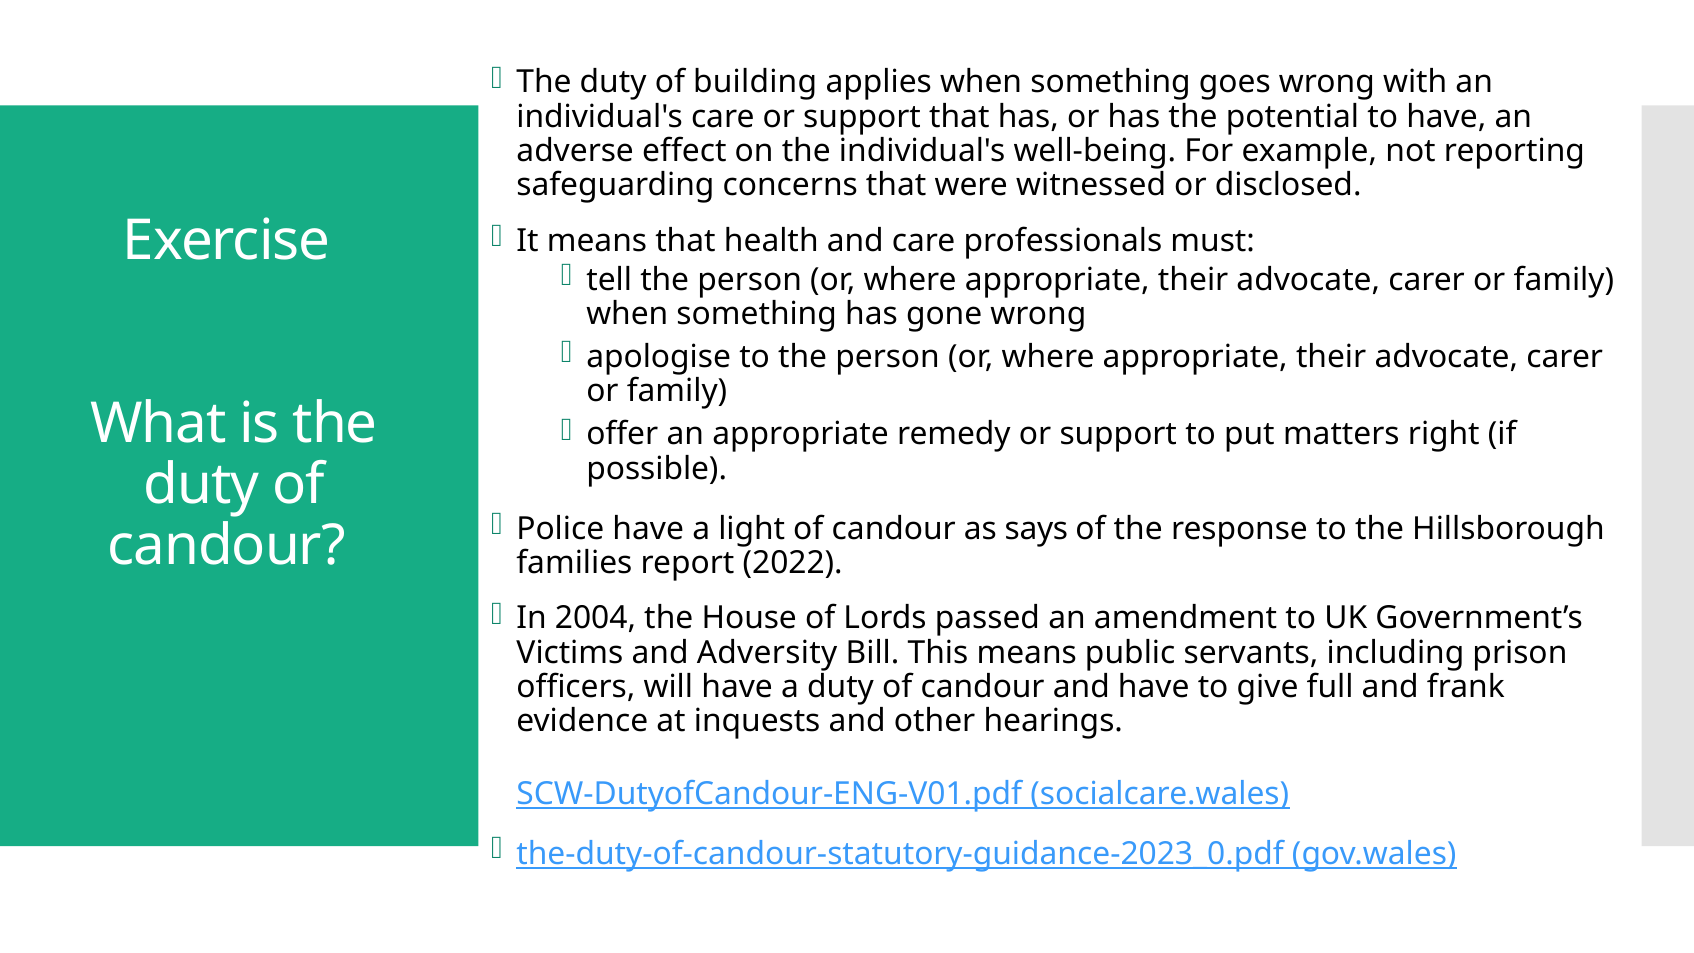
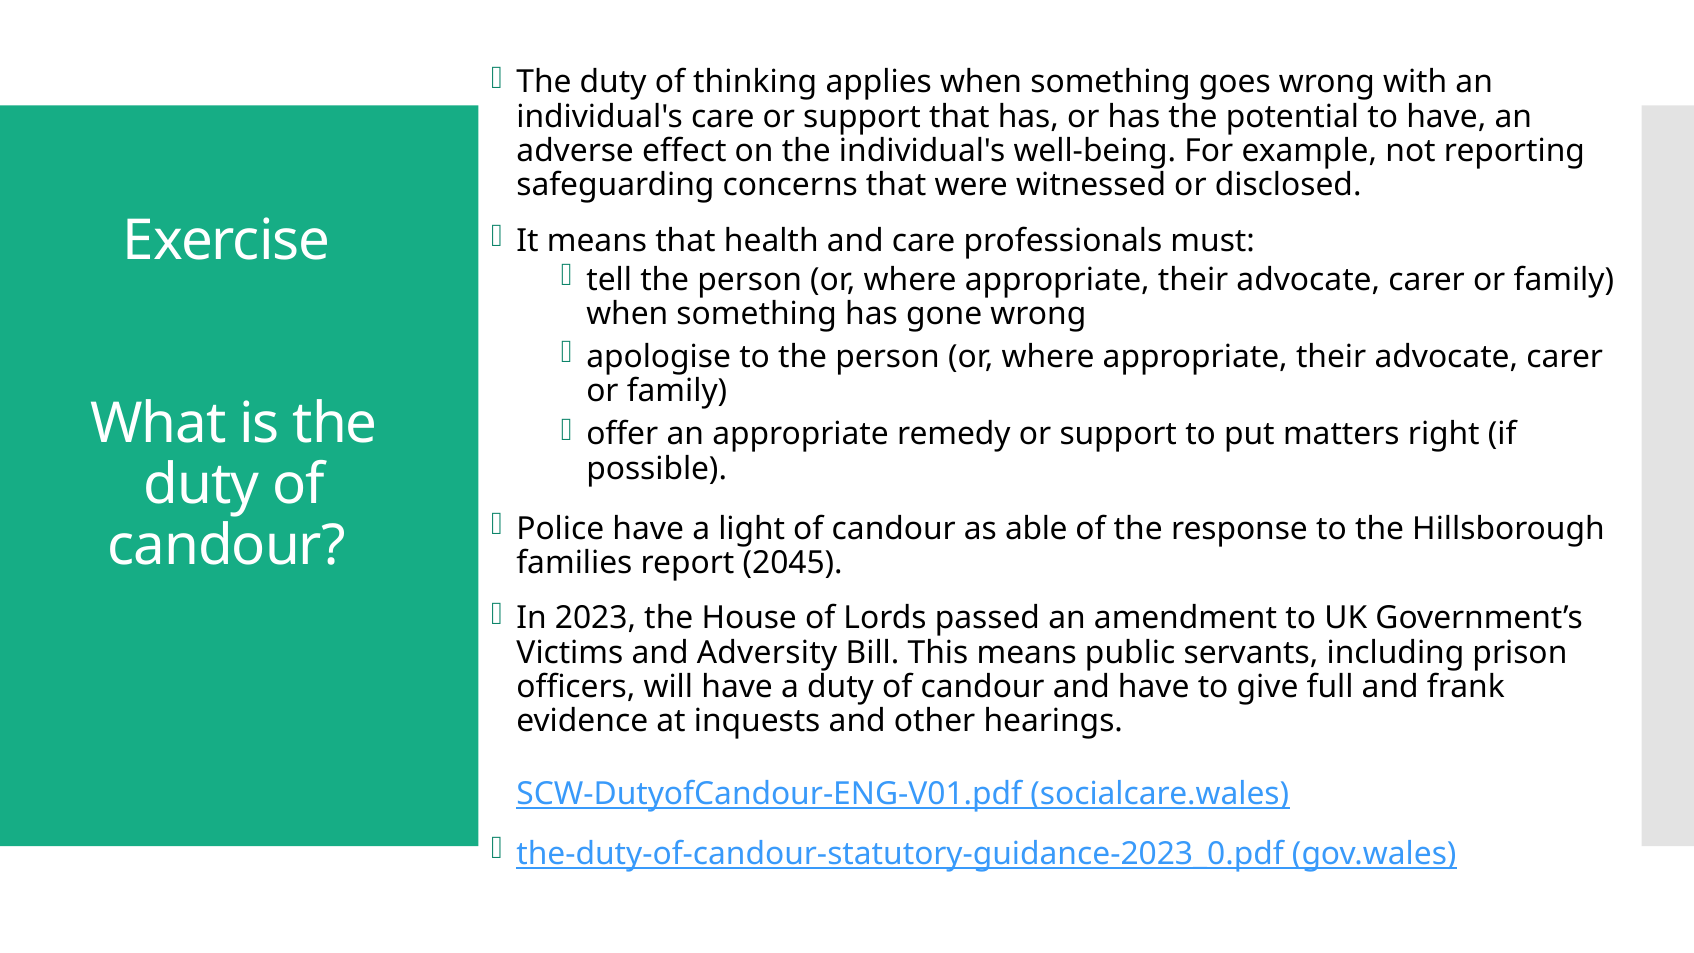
building: building -> thinking
says: says -> able
2022: 2022 -> 2045
2004: 2004 -> 2023
